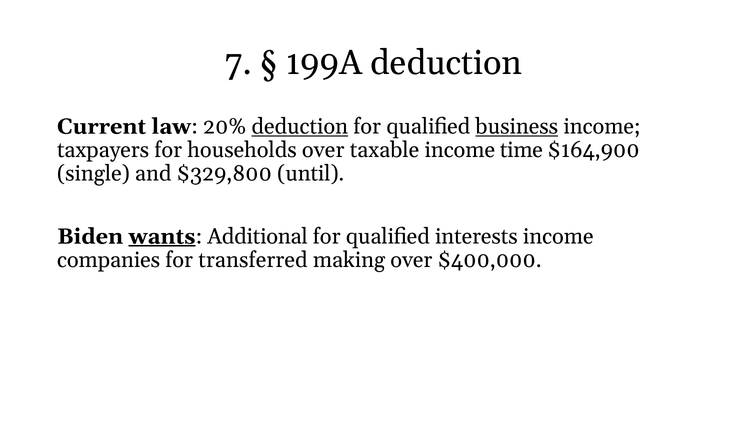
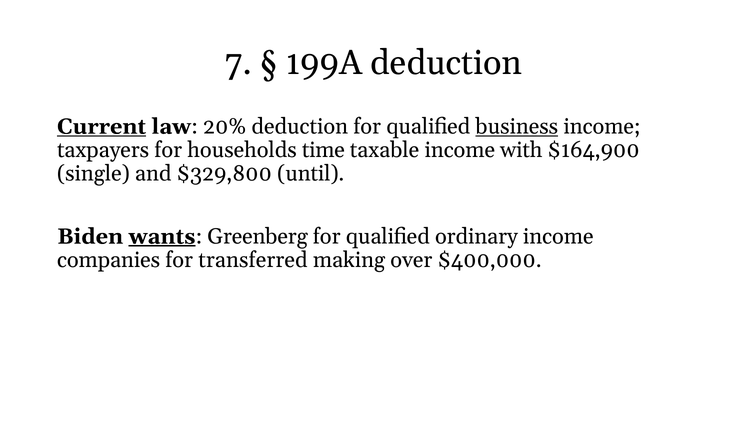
Current underline: none -> present
deduction at (300, 126) underline: present -> none
households over: over -> time
time: time -> with
Additional: Additional -> Greenberg
interests: interests -> ordinary
